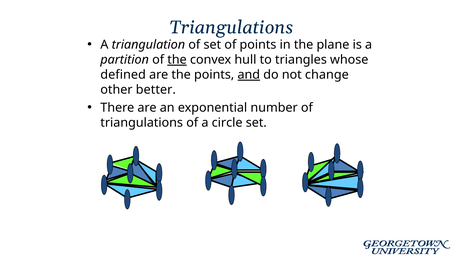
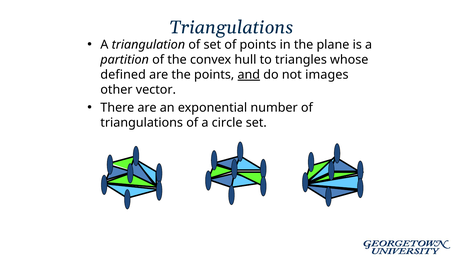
the at (177, 60) underline: present -> none
change: change -> images
better: better -> vector
